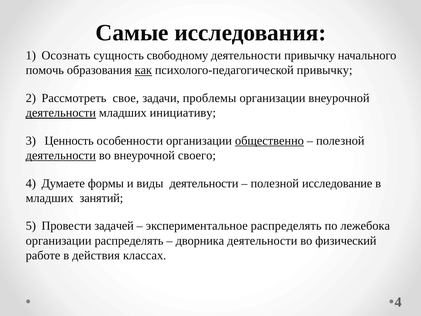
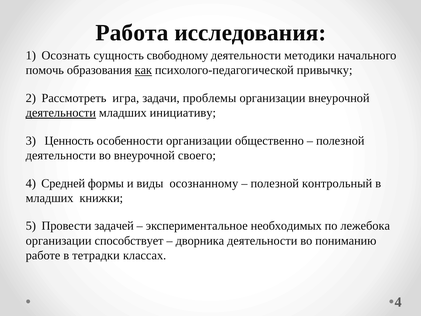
Самые: Самые -> Работа
деятельности привычку: привычку -> методики
свое: свое -> игра
общественно underline: present -> none
деятельности at (61, 155) underline: present -> none
Думаете: Думаете -> Средней
виды деятельности: деятельности -> осознанному
исследование: исследование -> контрольный
занятий: занятий -> книжки
экспериментальное распределять: распределять -> необходимых
организации распределять: распределять -> способствует
физический: физический -> пониманию
действия: действия -> тетрадки
